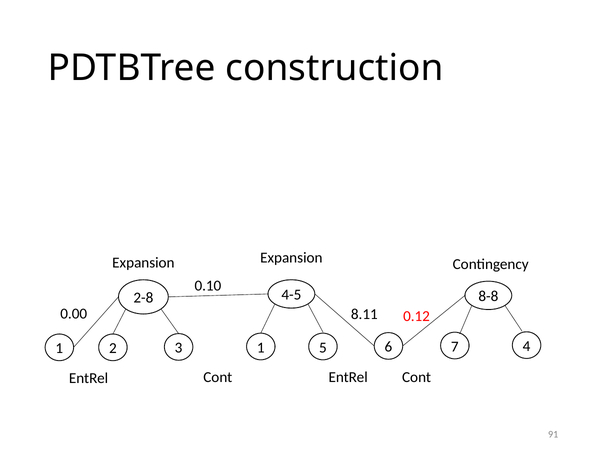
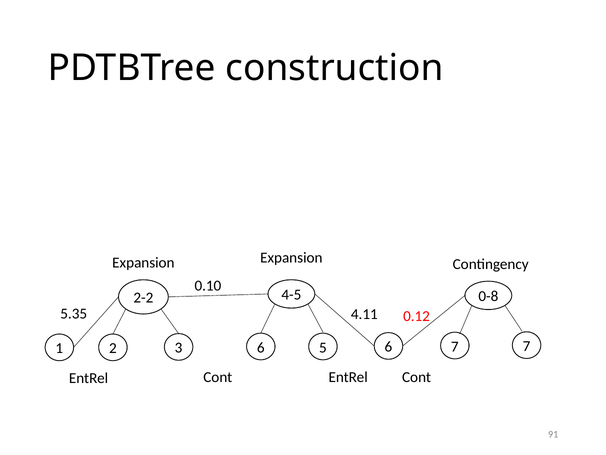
2-8: 2-8 -> 2-2
8-8: 8-8 -> 0-8
0.00: 0.00 -> 5.35
8.11: 8.11 -> 4.11
3 1: 1 -> 6
7 4: 4 -> 7
